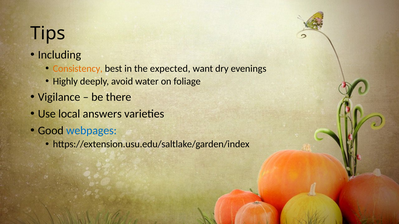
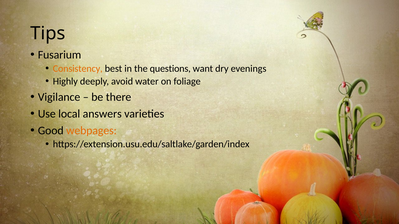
Including: Including -> Fusarium
expected: expected -> questions
webpages colour: blue -> orange
